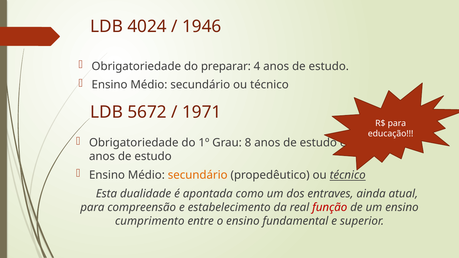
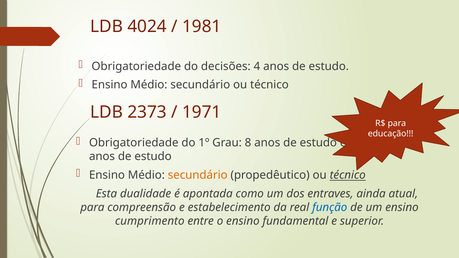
1946: 1946 -> 1981
preparar: preparar -> decisões
5672: 5672 -> 2373
função colour: red -> blue
